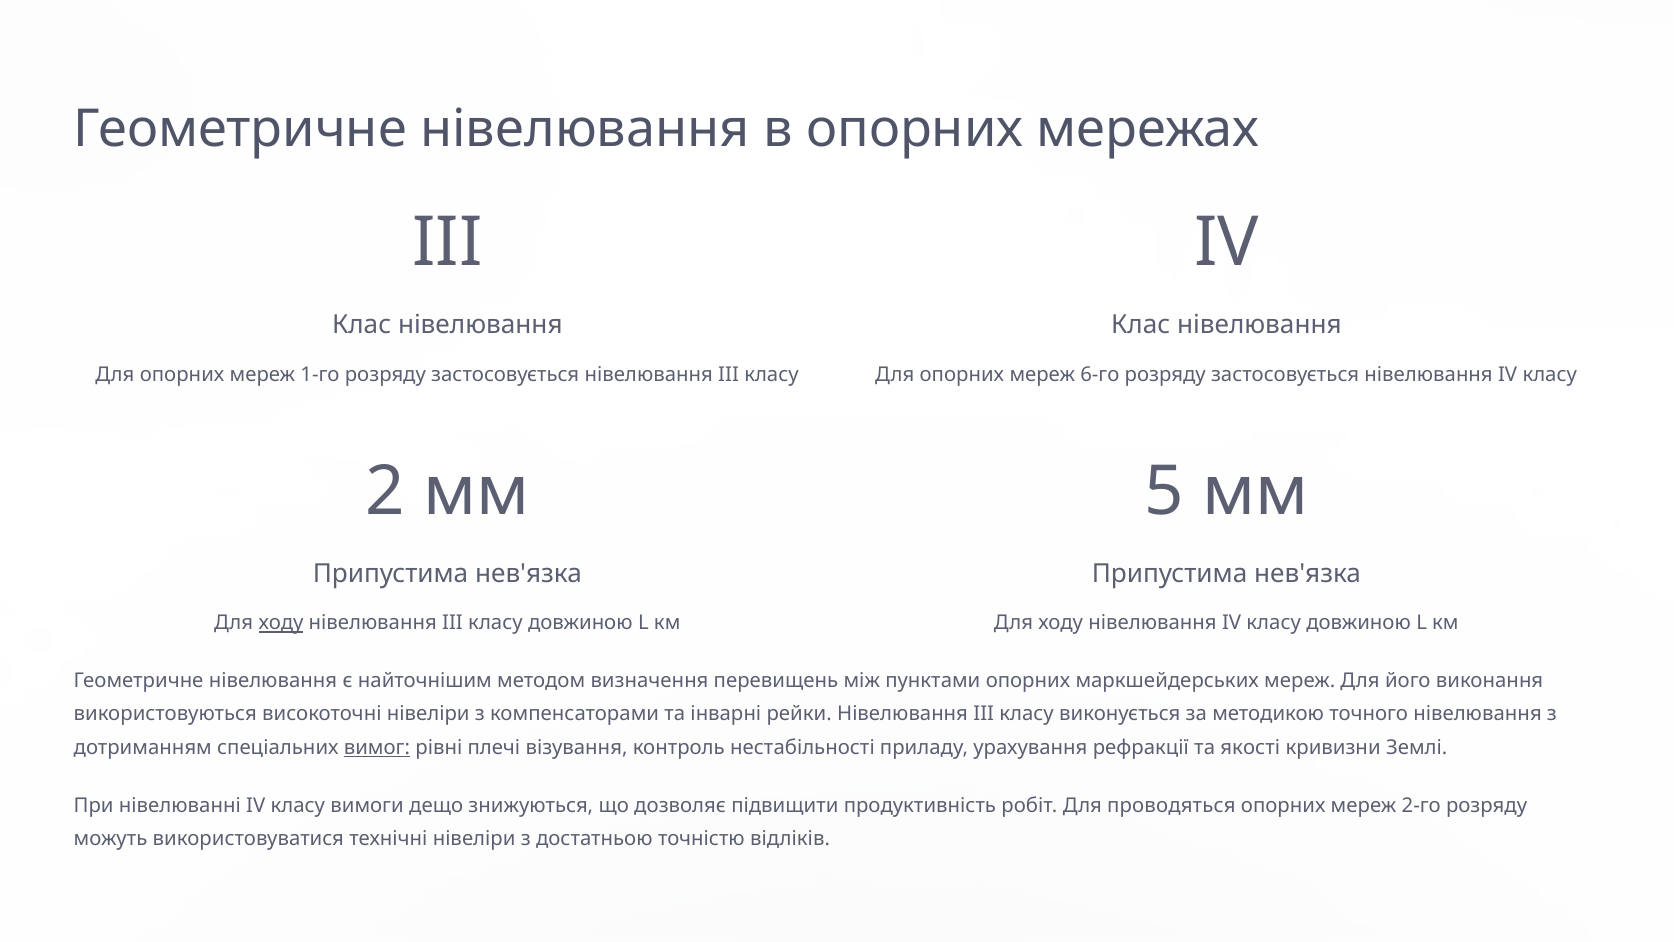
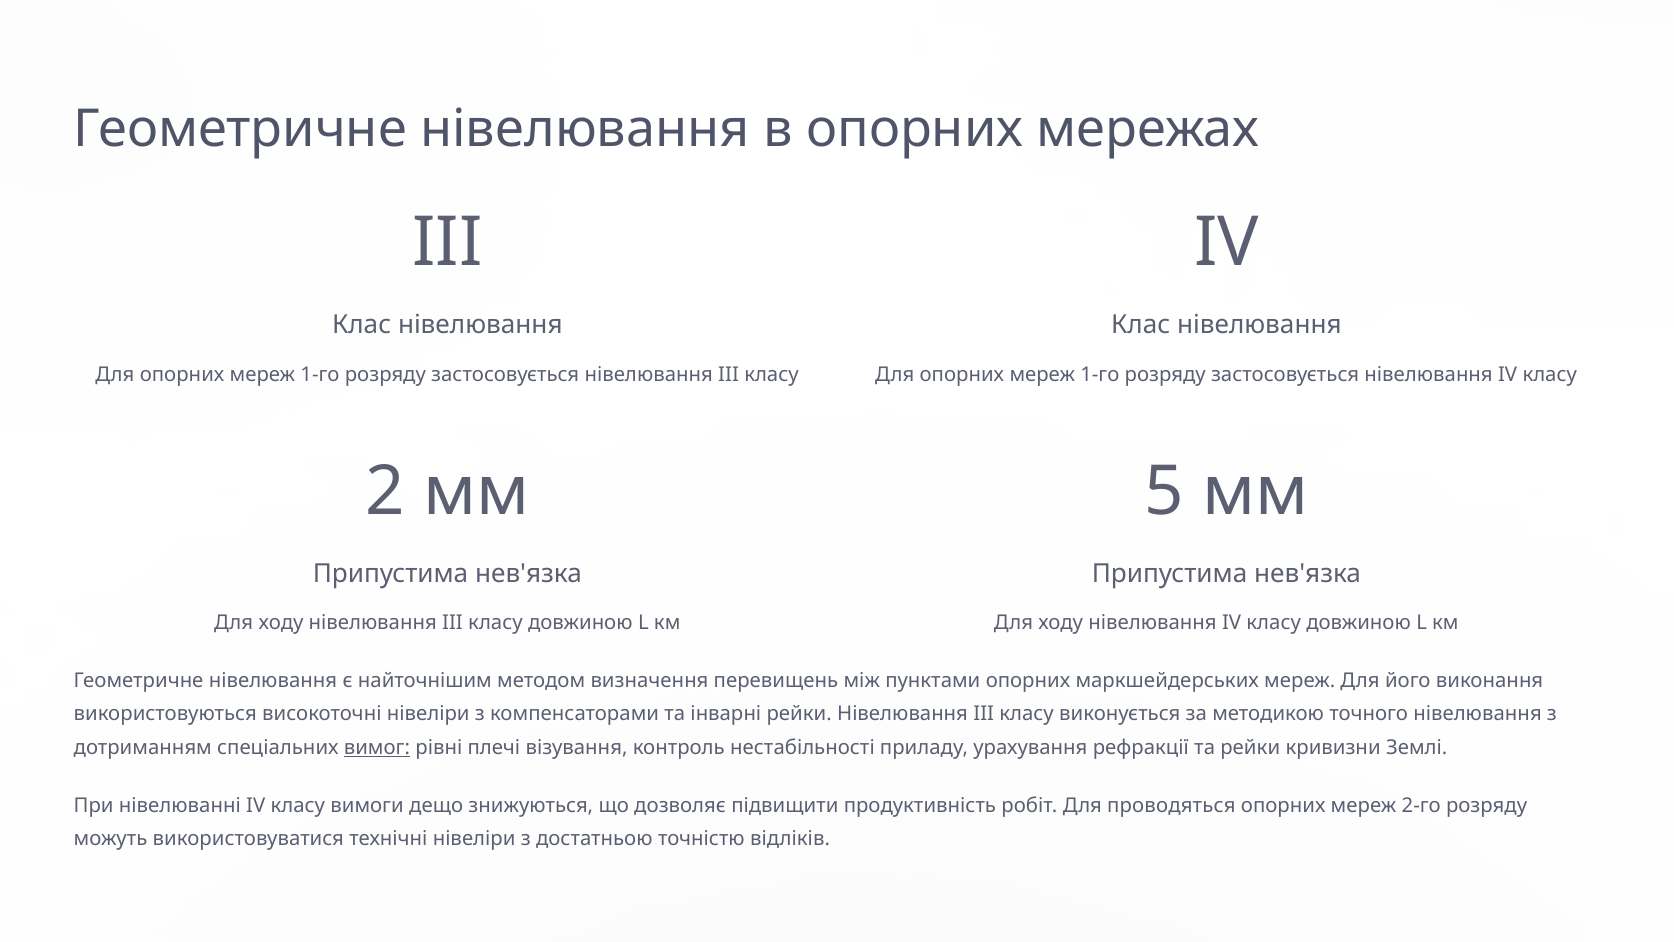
6-го at (1100, 374): 6-го -> 1-го
ходу at (281, 623) underline: present -> none
та якості: якості -> рейки
